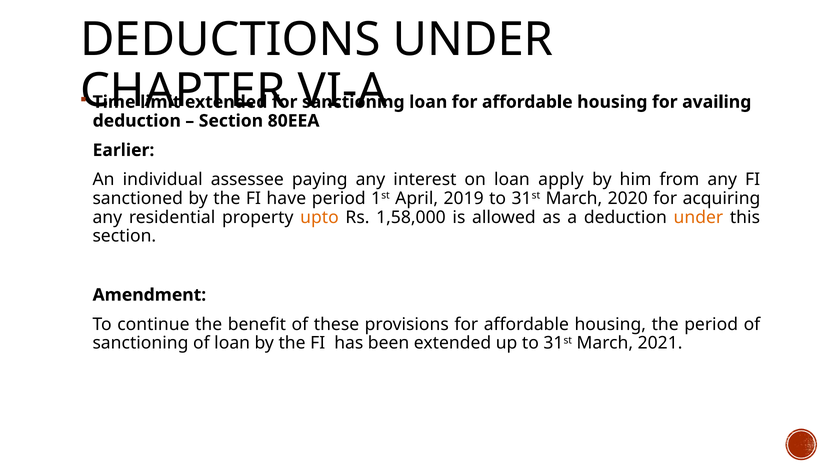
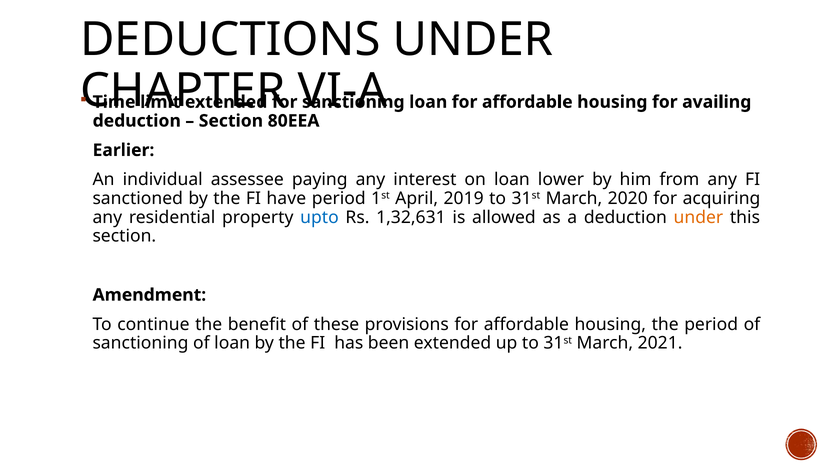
apply: apply -> lower
upto colour: orange -> blue
1,58,000: 1,58,000 -> 1,32,631
